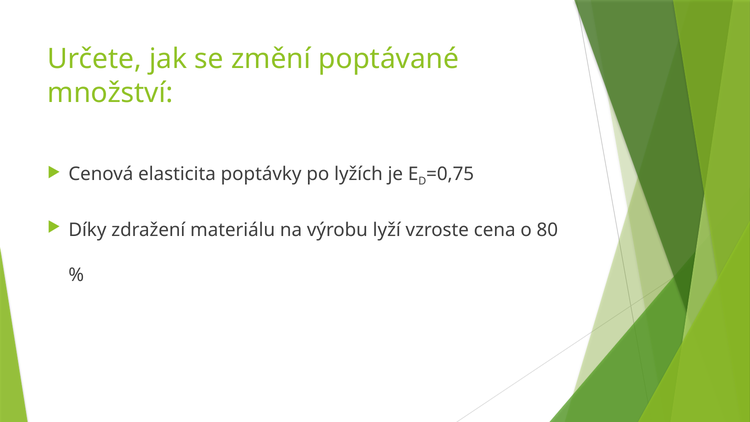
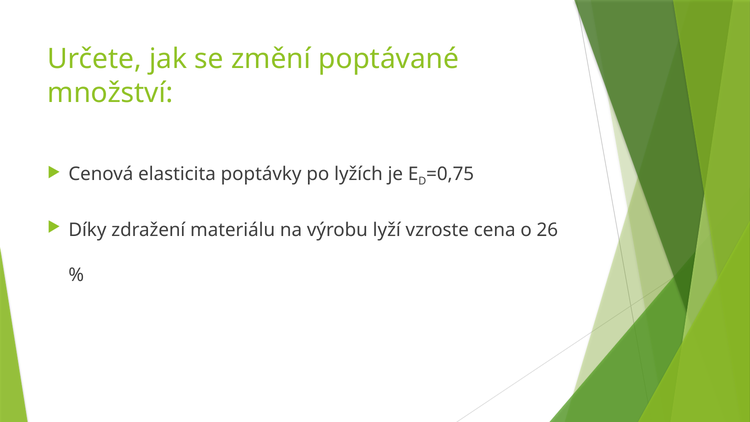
80: 80 -> 26
